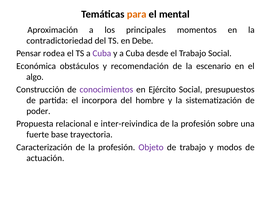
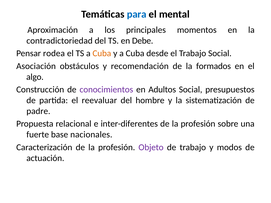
para colour: orange -> blue
Cuba at (102, 53) colour: purple -> orange
Económica: Económica -> Asociación
escenario: escenario -> formados
Ejército: Ejército -> Adultos
incorpora: incorpora -> reevaluar
poder: poder -> padre
inter-reivindica: inter-reivindica -> inter-diferentes
trayectoria: trayectoria -> nacionales
